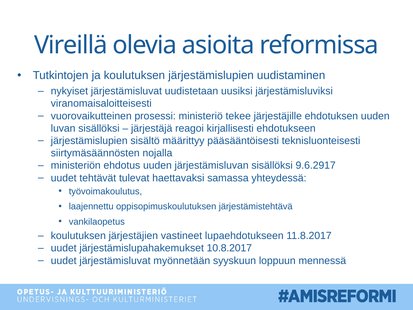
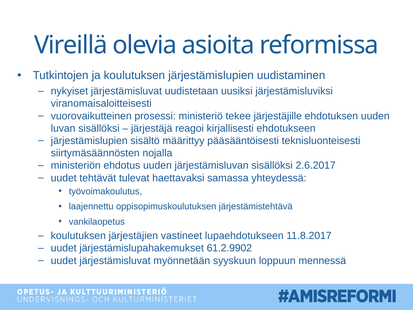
9.6.2917: 9.6.2917 -> 2.6.2017
10.8.2017: 10.8.2017 -> 61.2.9902
